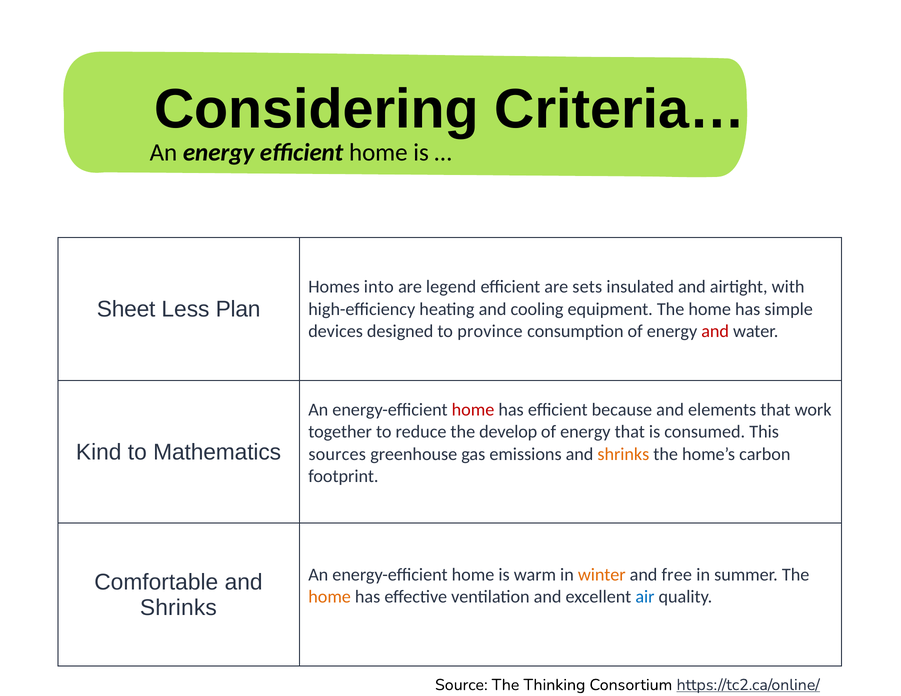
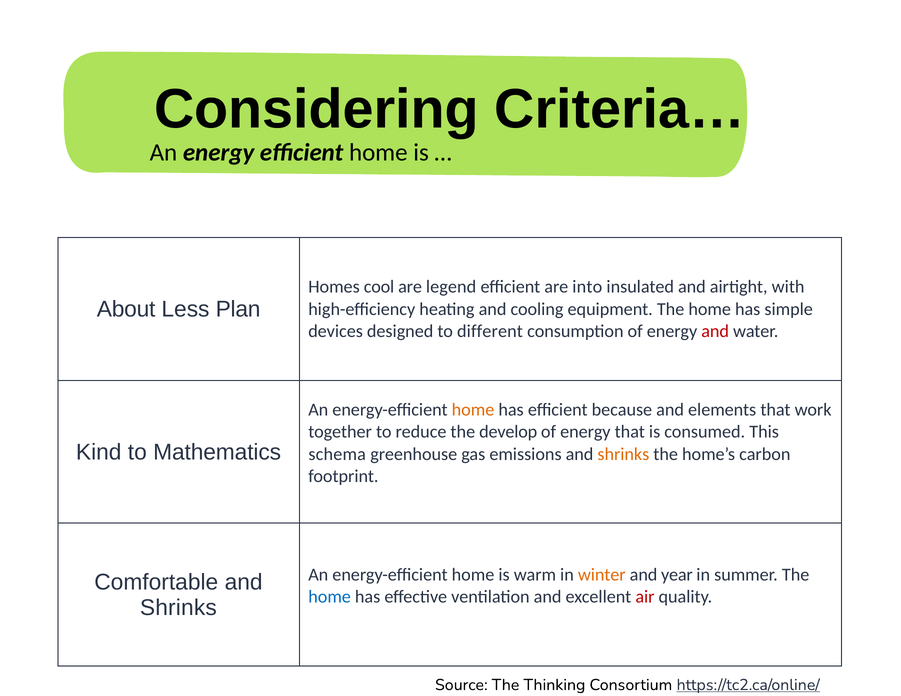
into: into -> cool
sets: sets -> into
Sheet: Sheet -> About
province: province -> different
home at (473, 410) colour: red -> orange
sources: sources -> schema
free: free -> year
home at (330, 597) colour: orange -> blue
air colour: blue -> red
